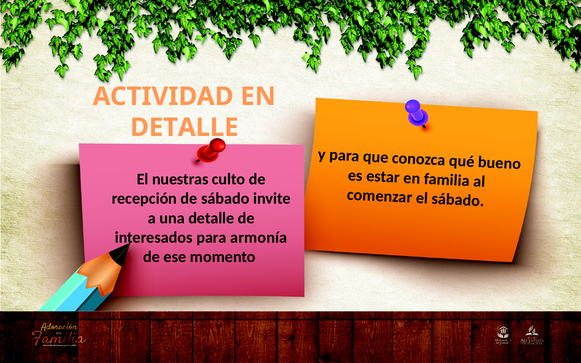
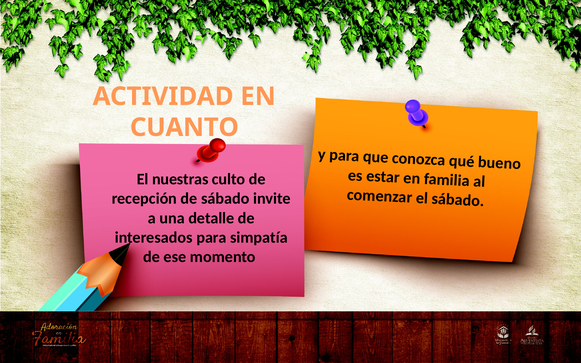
DETALLE at (184, 127): DETALLE -> CUANTO
armonía: armonía -> simpatía
